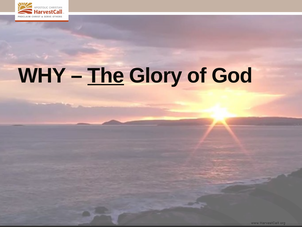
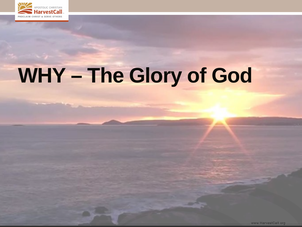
The underline: present -> none
